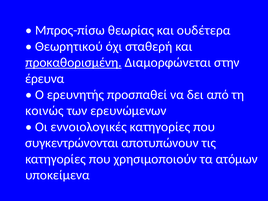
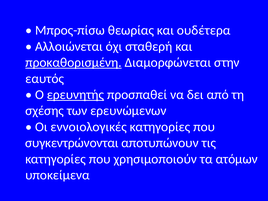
Θεωρητικού: Θεωρητικού -> Αλλοιώνεται
έρευνα: έρευνα -> εαυτός
ερευνητής underline: none -> present
κοινώς: κοινώς -> σχέσης
